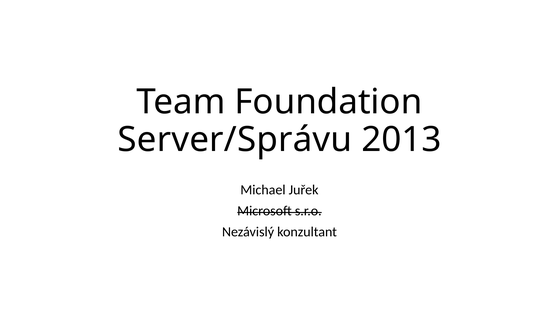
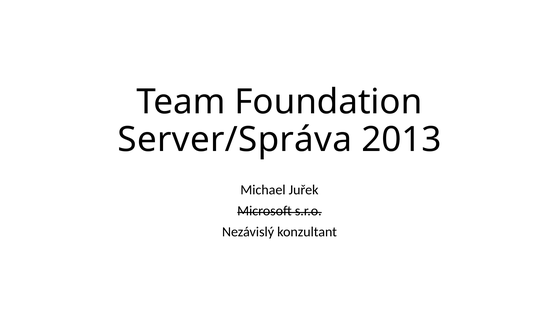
Server/Správu: Server/Správu -> Server/Správa
